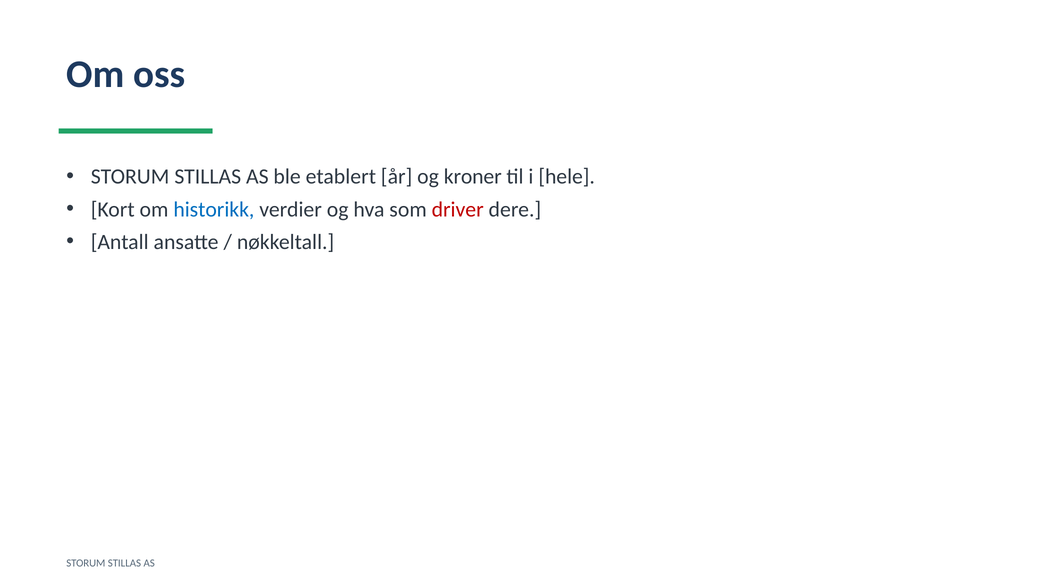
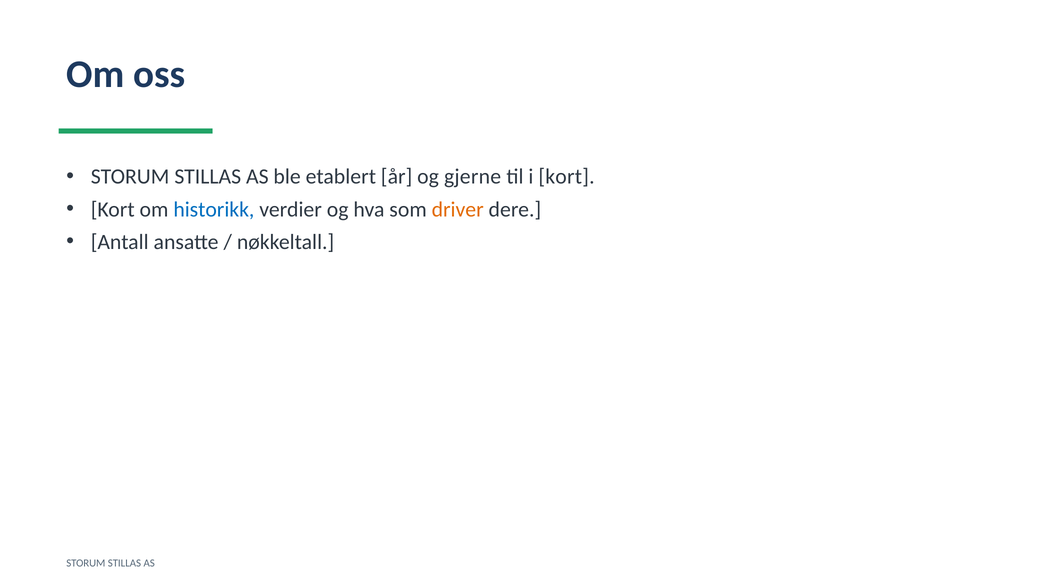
kroner: kroner -> gjerne
i hele: hele -> kort
driver colour: red -> orange
